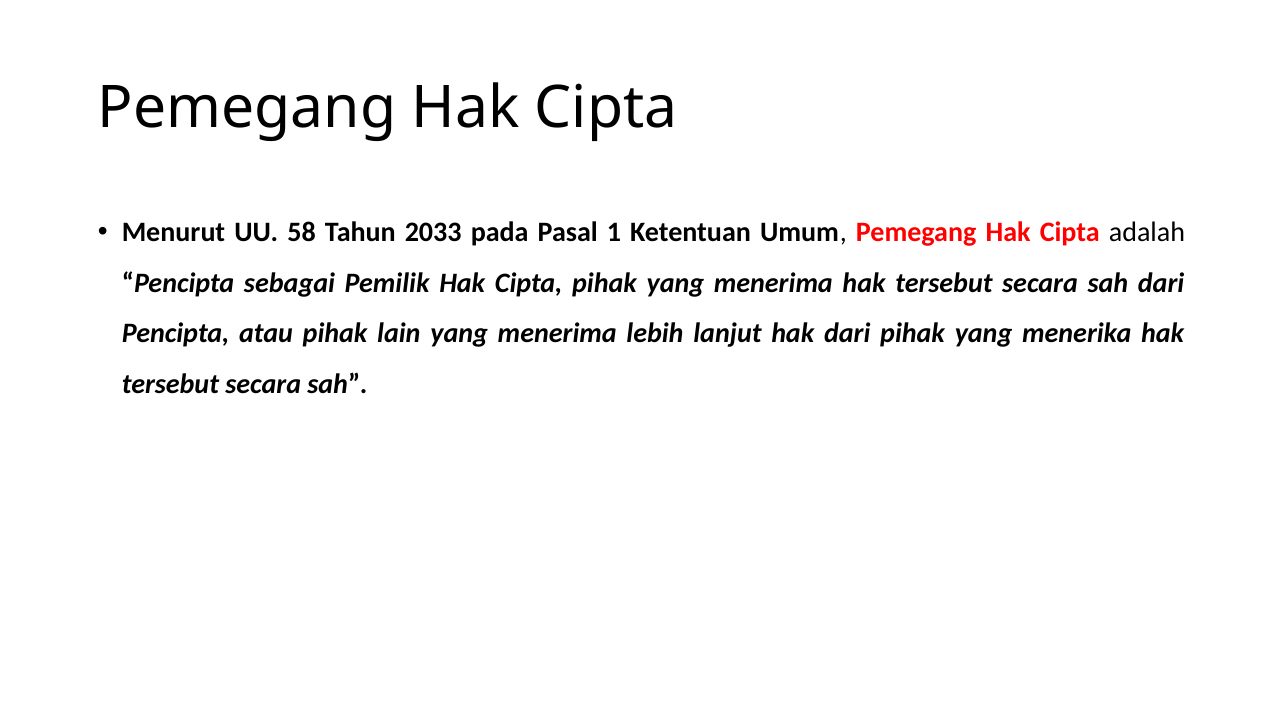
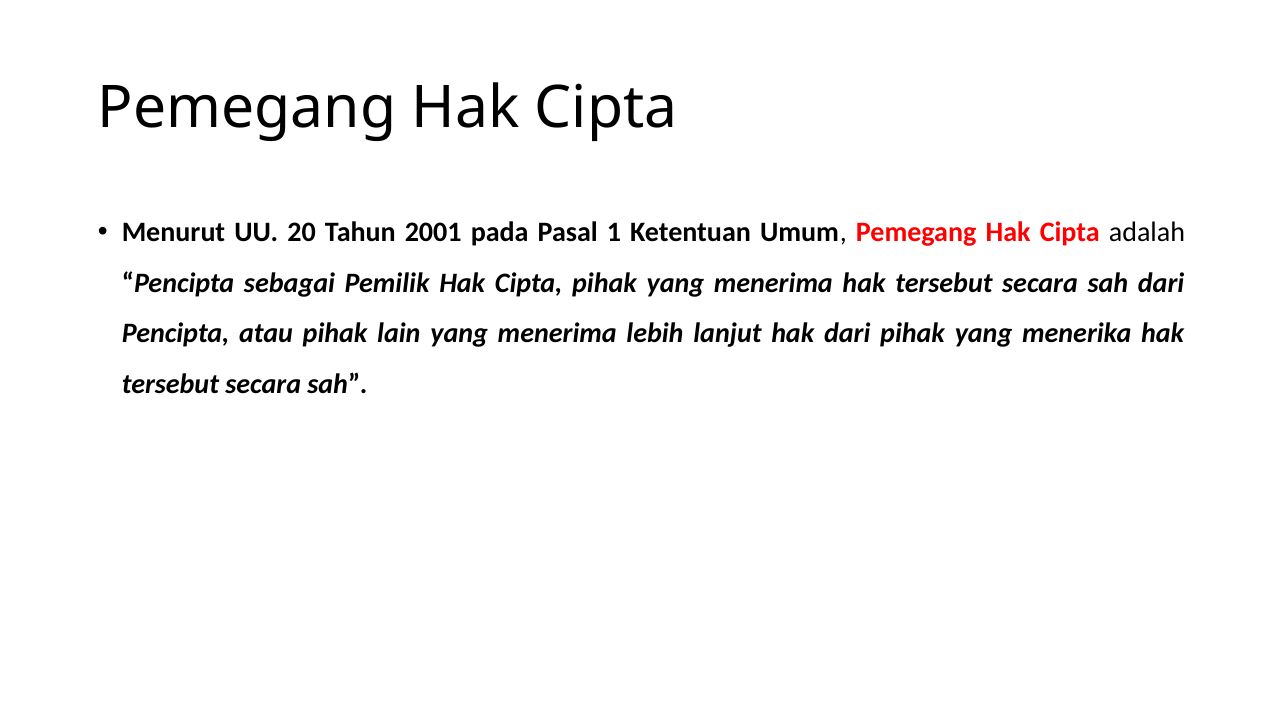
58: 58 -> 20
2033: 2033 -> 2001
